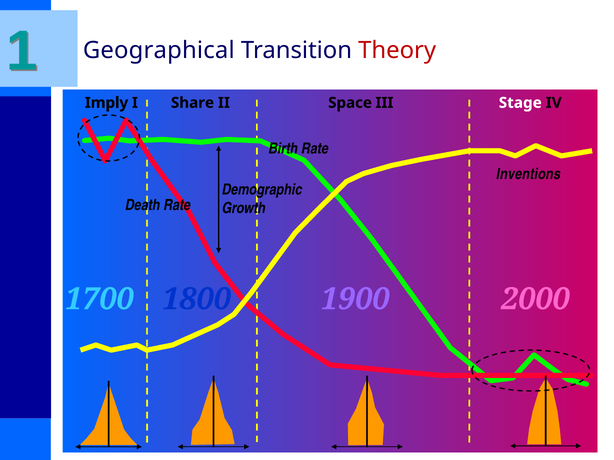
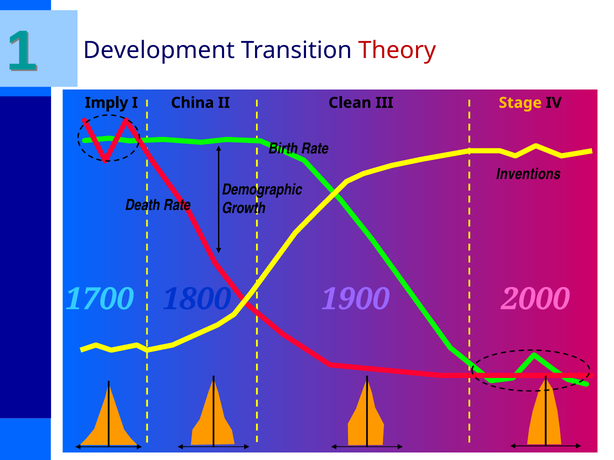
Geographical: Geographical -> Development
Share: Share -> China
Space: Space -> Clean
Stage colour: white -> yellow
